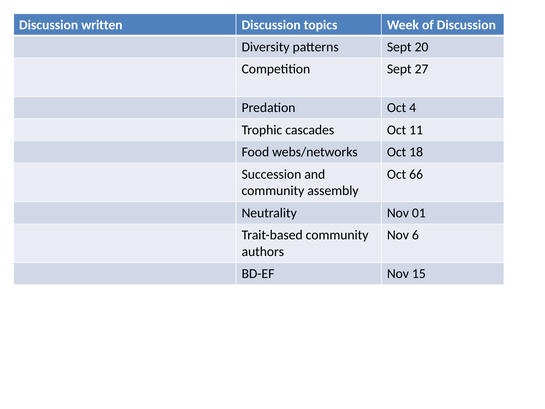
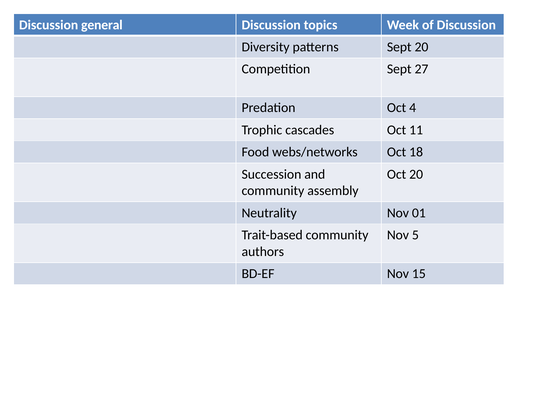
written: written -> general
Oct 66: 66 -> 20
6: 6 -> 5
